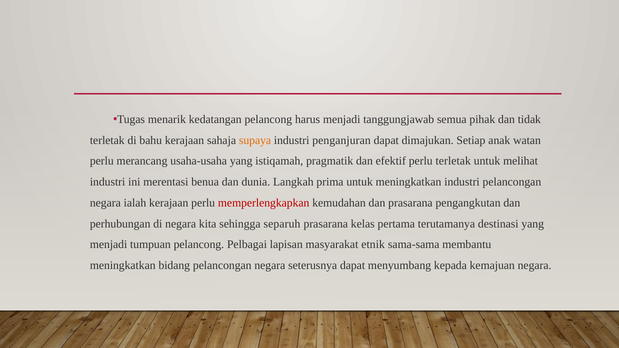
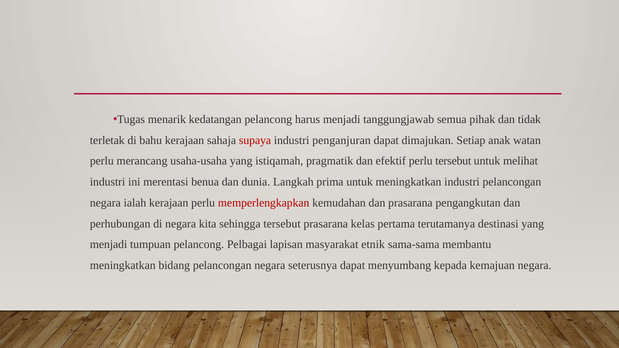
supaya colour: orange -> red
perlu terletak: terletak -> tersebut
sehingga separuh: separuh -> tersebut
